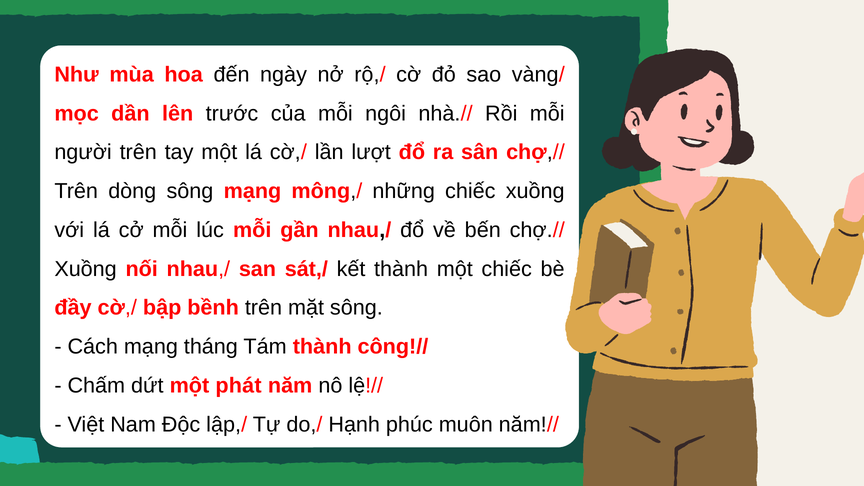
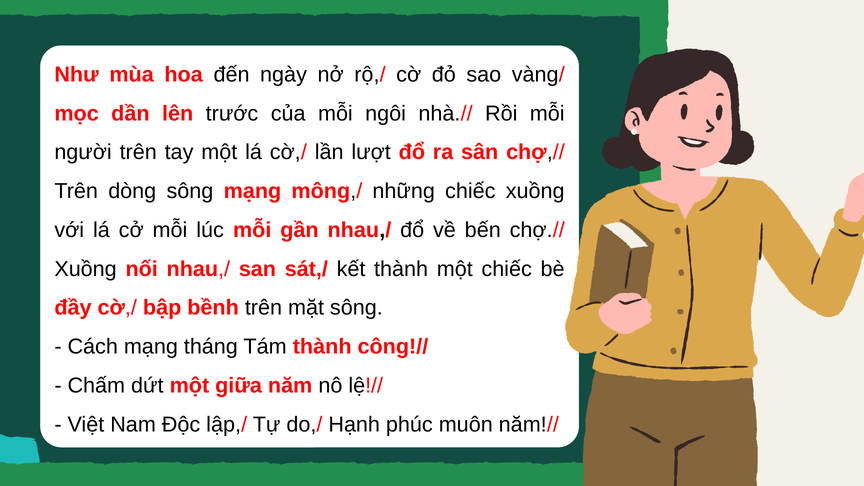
phát: phát -> giữa
